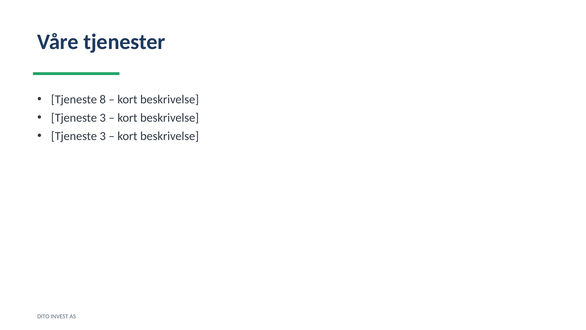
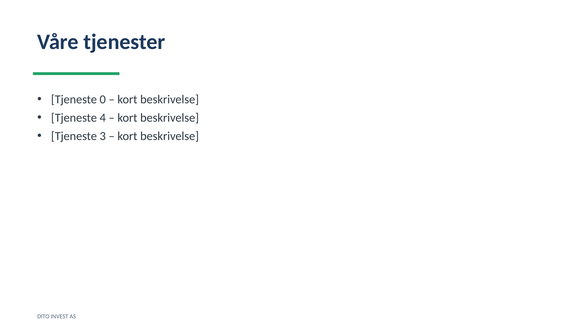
8: 8 -> 0
3 at (103, 118): 3 -> 4
